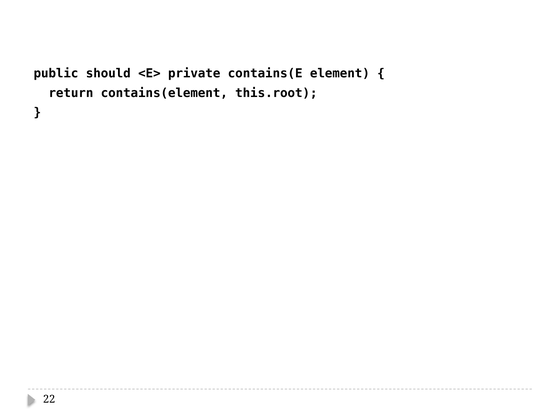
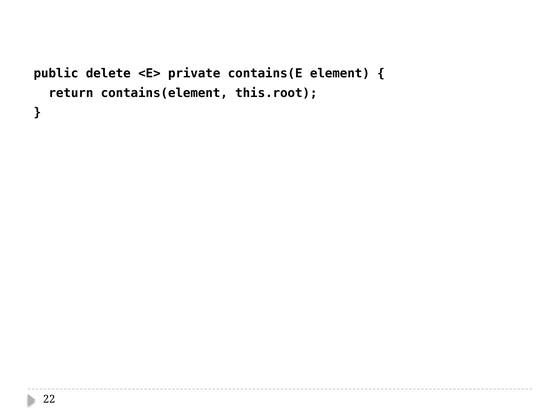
should: should -> delete
